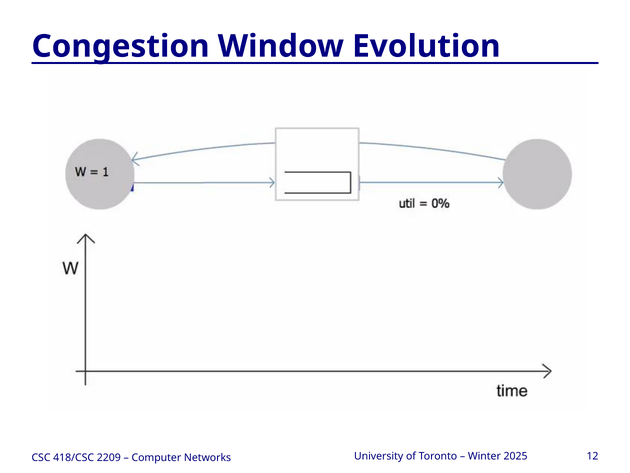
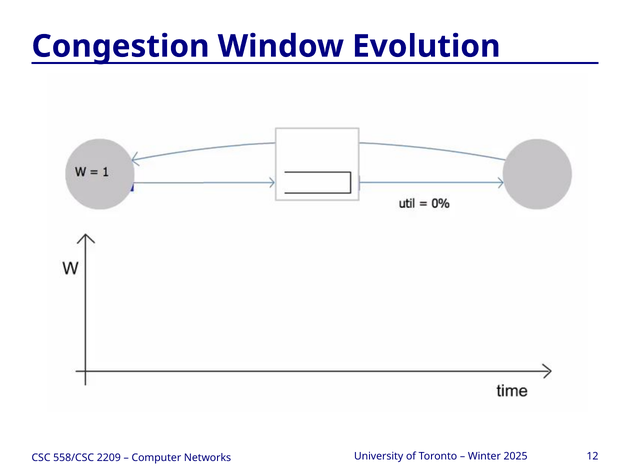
418/CSC: 418/CSC -> 558/CSC
